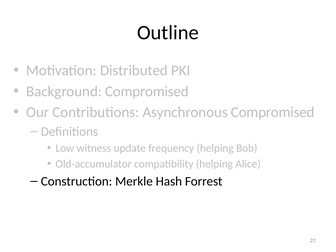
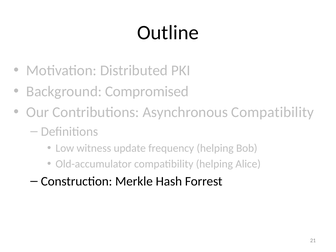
Asynchronous Compromised: Compromised -> Compatibility
